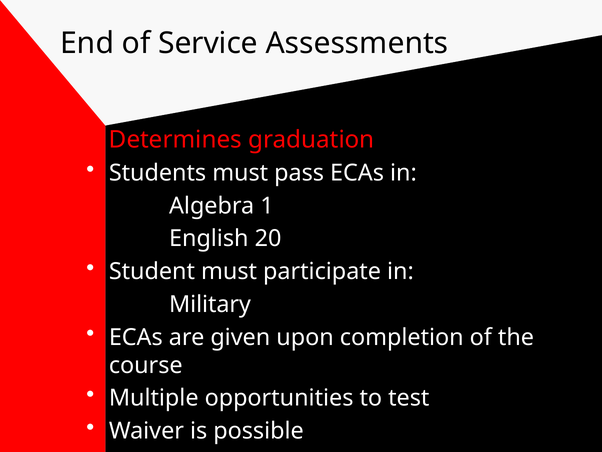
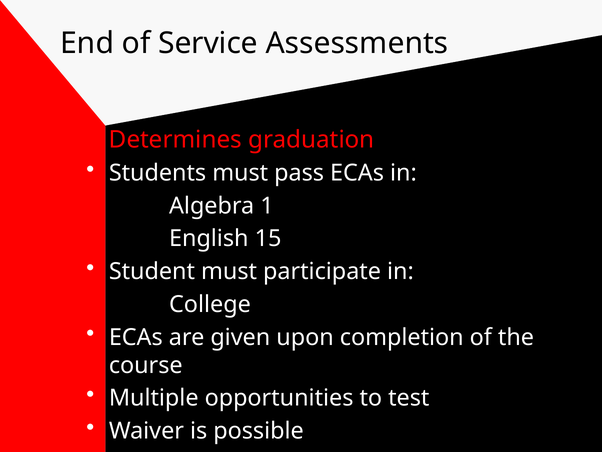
20: 20 -> 15
Military: Military -> College
